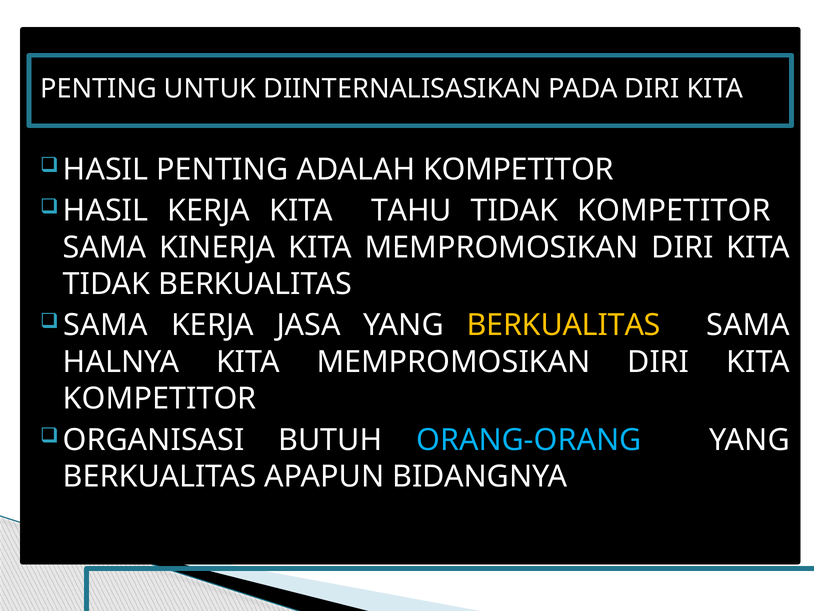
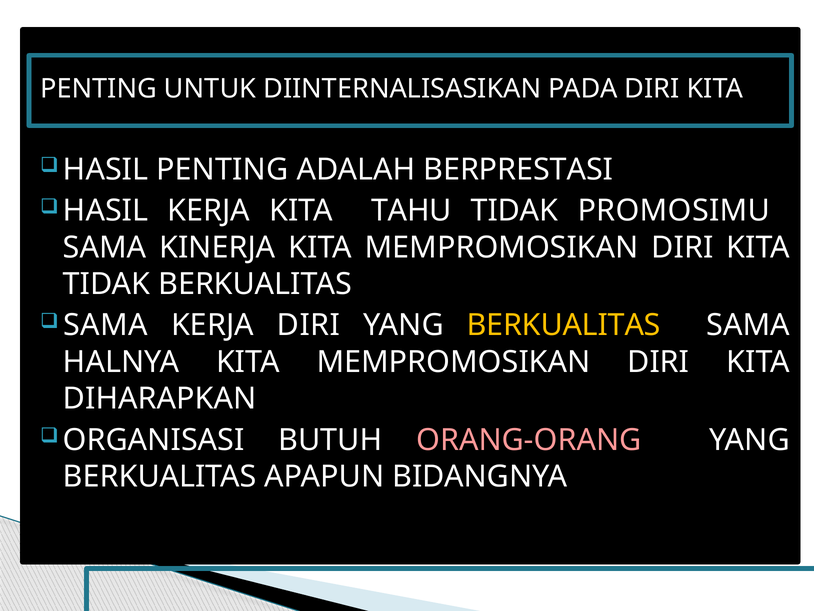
ADALAH KOMPETITOR: KOMPETITOR -> BERPRESTASI
TIDAK KOMPETITOR: KOMPETITOR -> PROMOSIMU
KERJA JASA: JASA -> DIRI
KOMPETITOR at (160, 398): KOMPETITOR -> DIHARAPKAN
ORANG-ORANG colour: light blue -> pink
